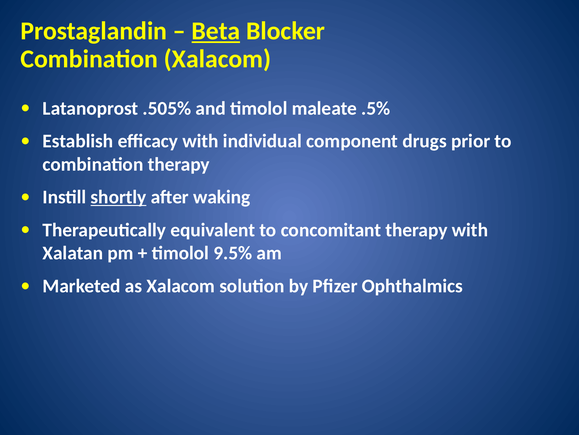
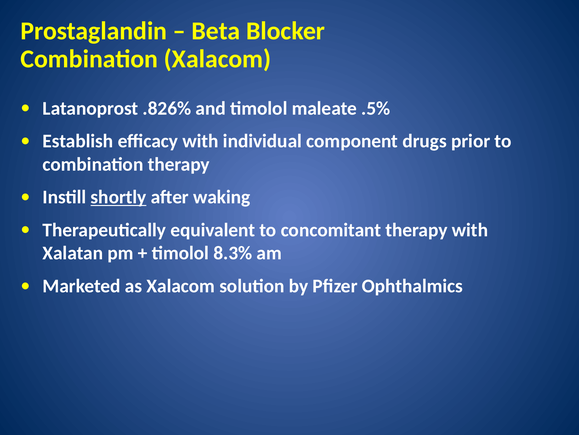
Beta underline: present -> none
.505%: .505% -> .826%
9.5%: 9.5% -> 8.3%
